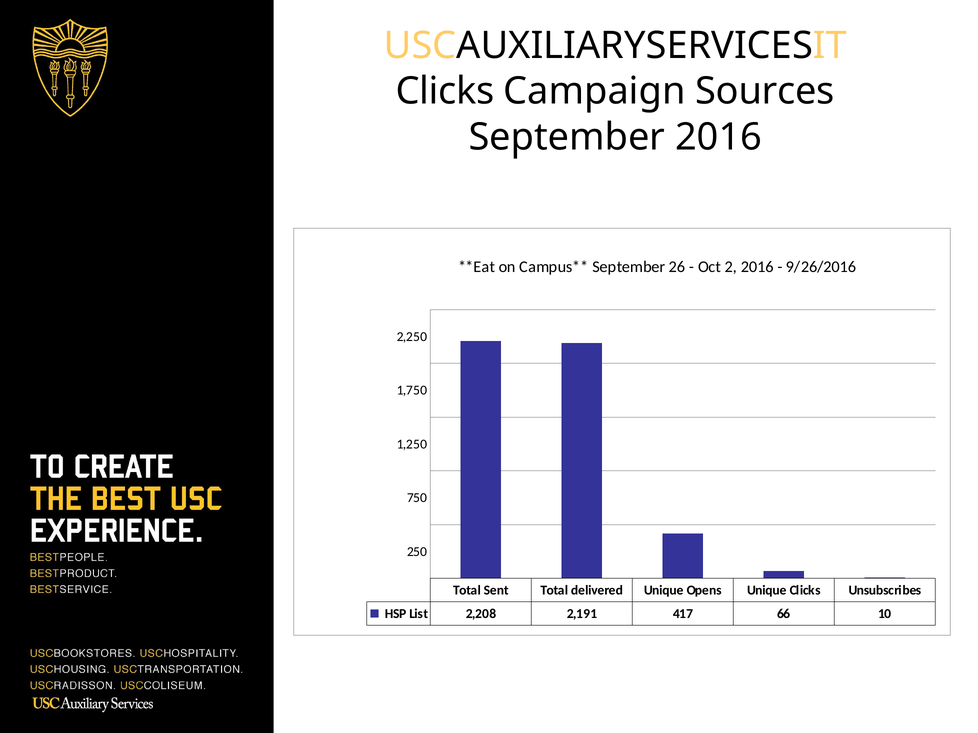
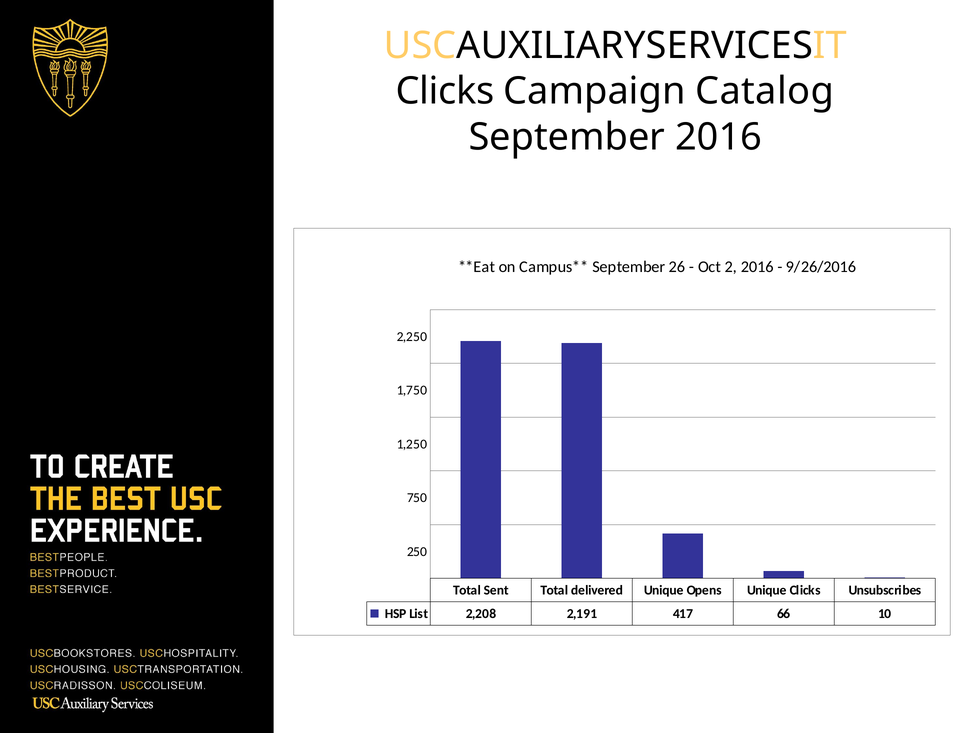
Sources: Sources -> Catalog
